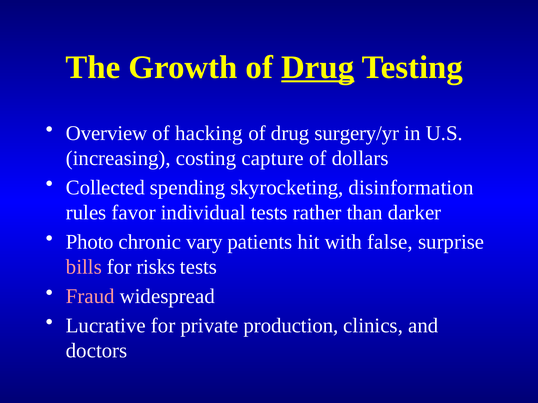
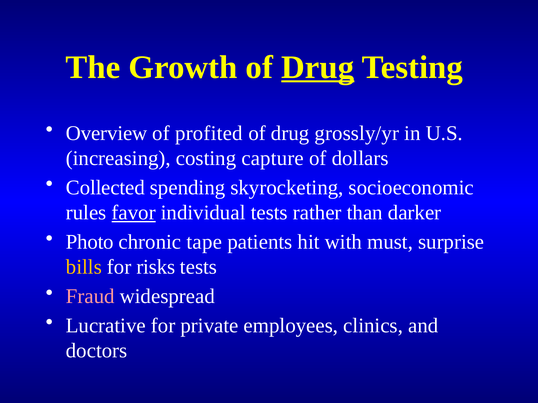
hacking: hacking -> profited
surgery/yr: surgery/yr -> grossly/yr
disinformation: disinformation -> socioeconomic
favor underline: none -> present
vary: vary -> tape
false: false -> must
bills colour: pink -> yellow
production: production -> employees
